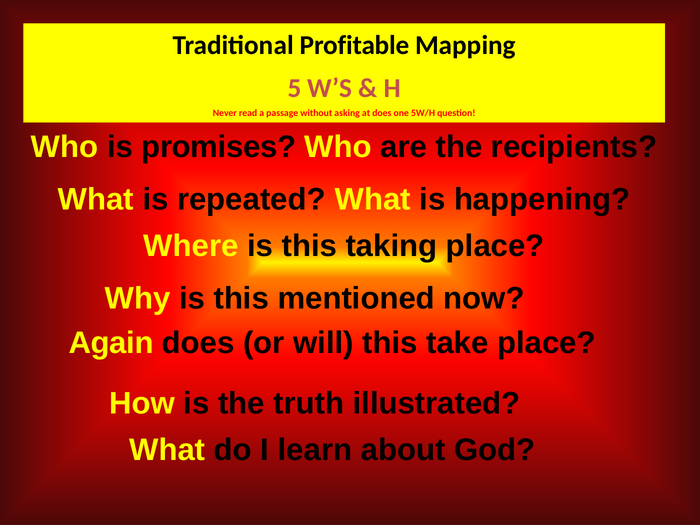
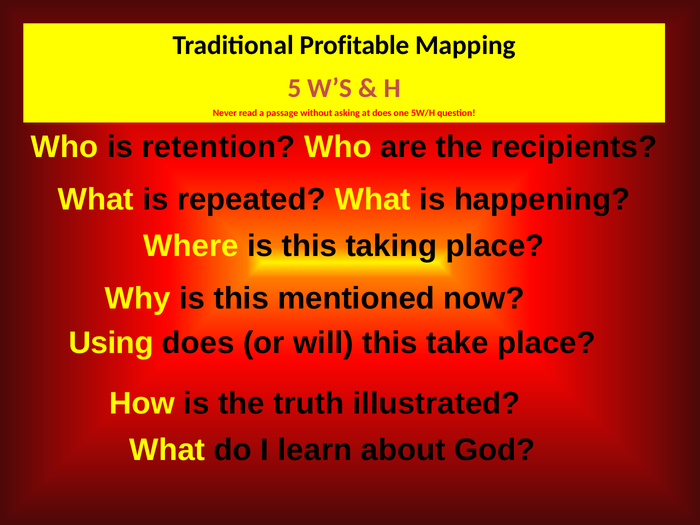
promises: promises -> retention
Again: Again -> Using
